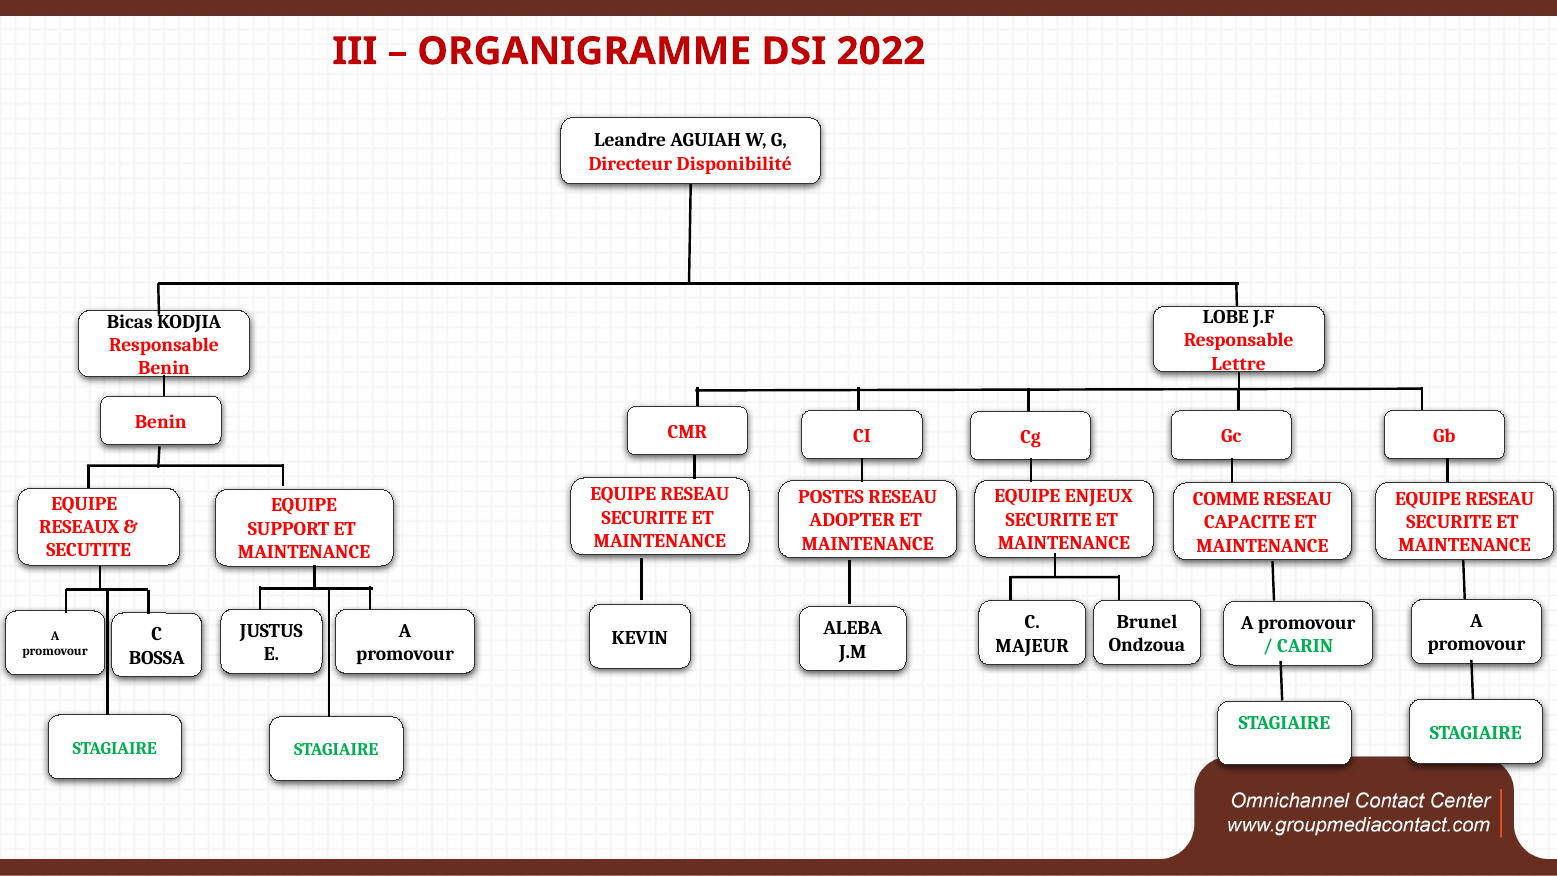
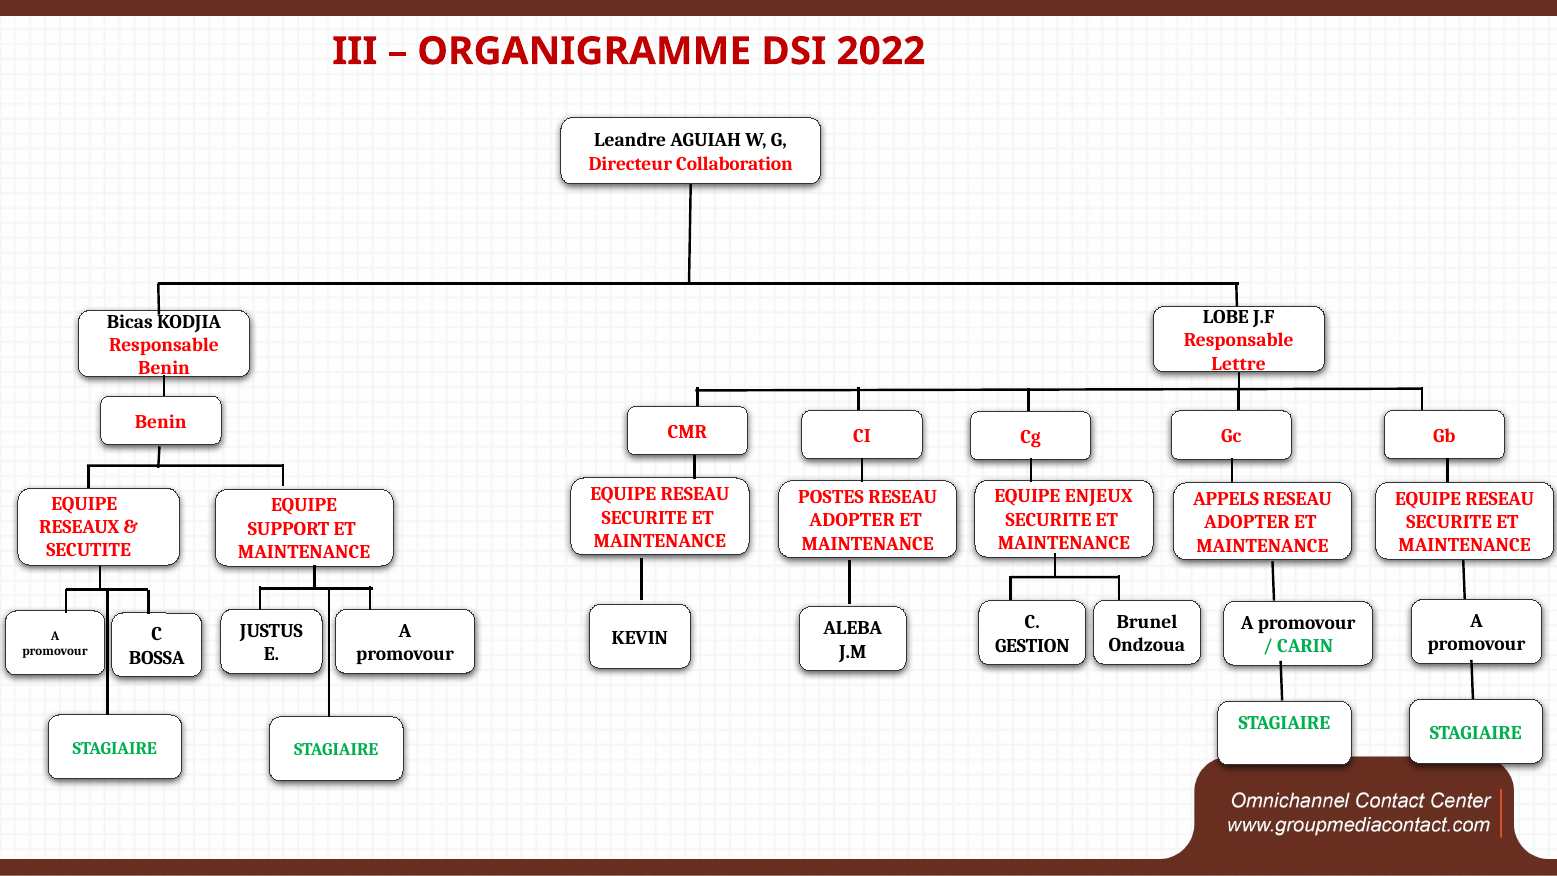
Disponibilité: Disponibilité -> Collaboration
COMME: COMME -> APPELS
CAPACITE at (1247, 522): CAPACITE -> ADOPTER
MAJEUR: MAJEUR -> GESTION
